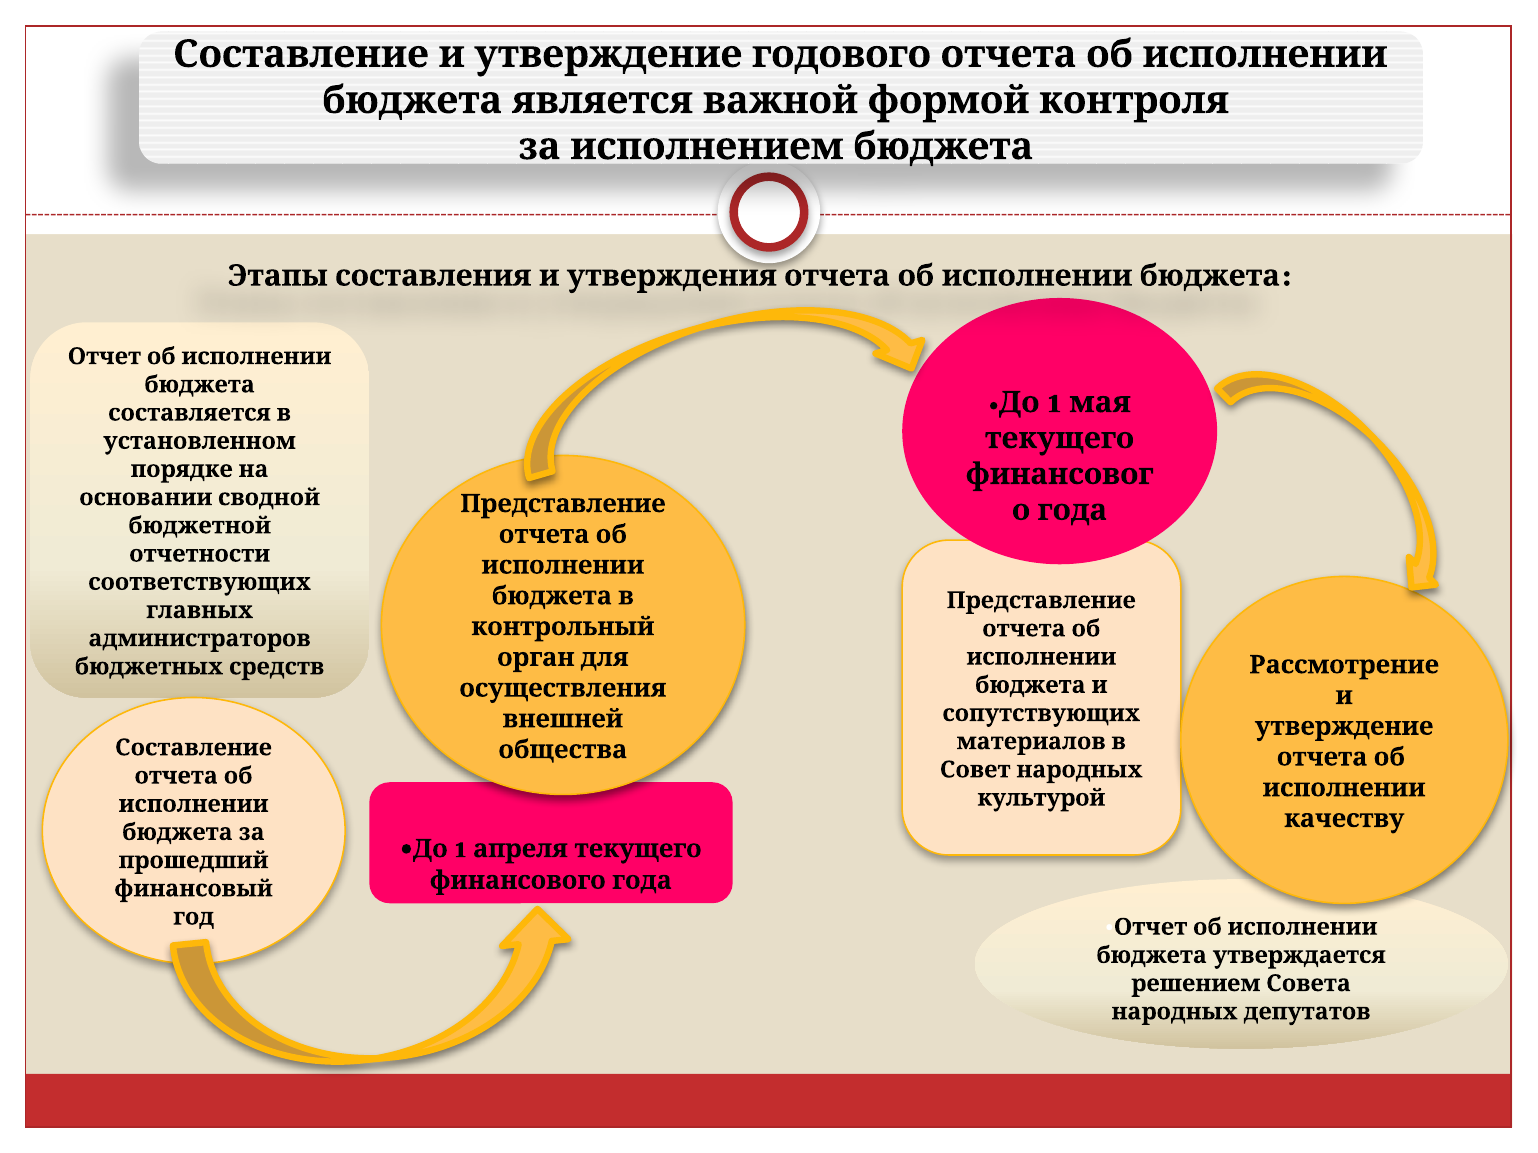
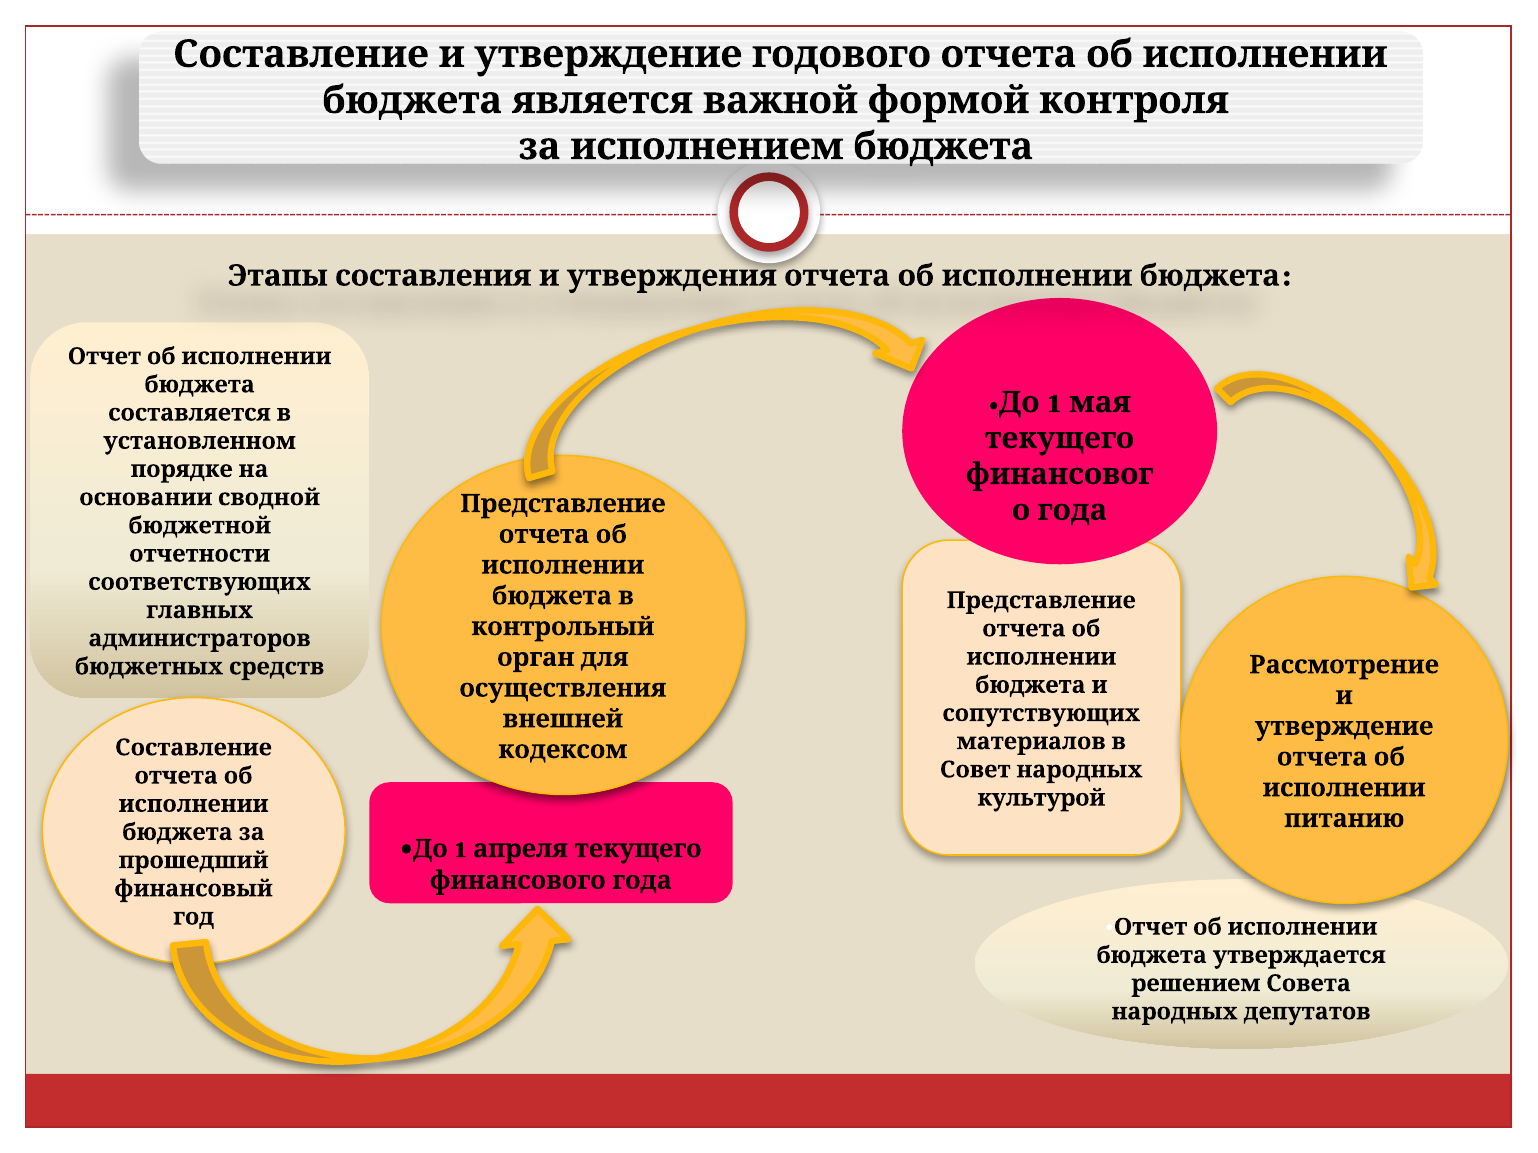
общества: общества -> кодексом
качеству: качеству -> питанию
